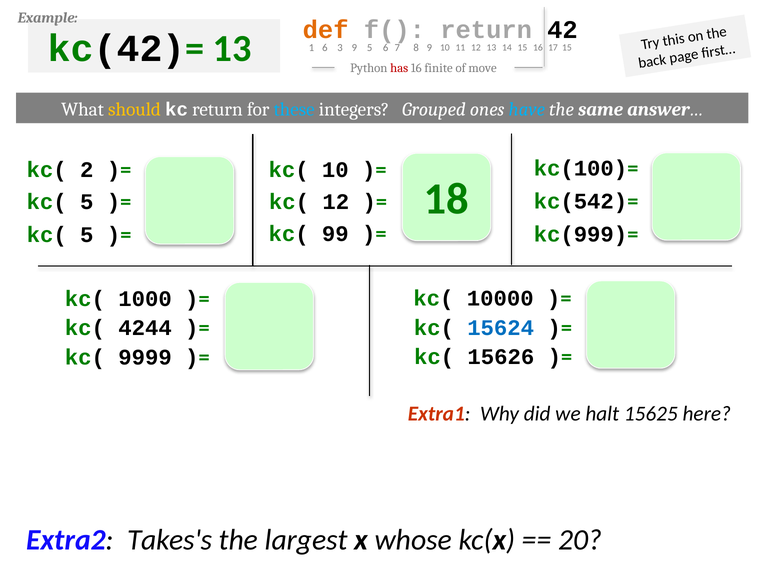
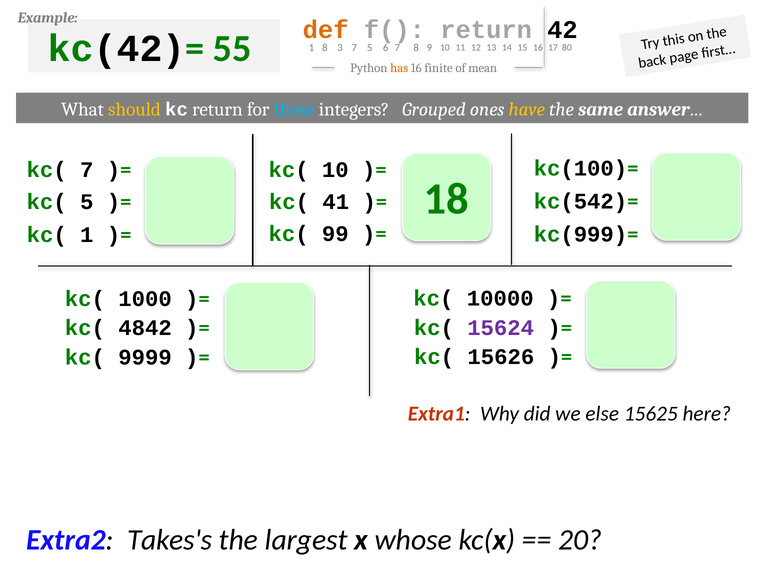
kc(42)= 13: 13 -> 55
1 6: 6 -> 8
3 9: 9 -> 7
17 15: 15 -> 80
has colour: red -> orange
move: move -> mean
have colour: light blue -> yellow
kc( 2: 2 -> 7
kc( 12: 12 -> 41
5 at (87, 235): 5 -> 1
15624 colour: blue -> purple
4244: 4244 -> 4842
halt: halt -> else
